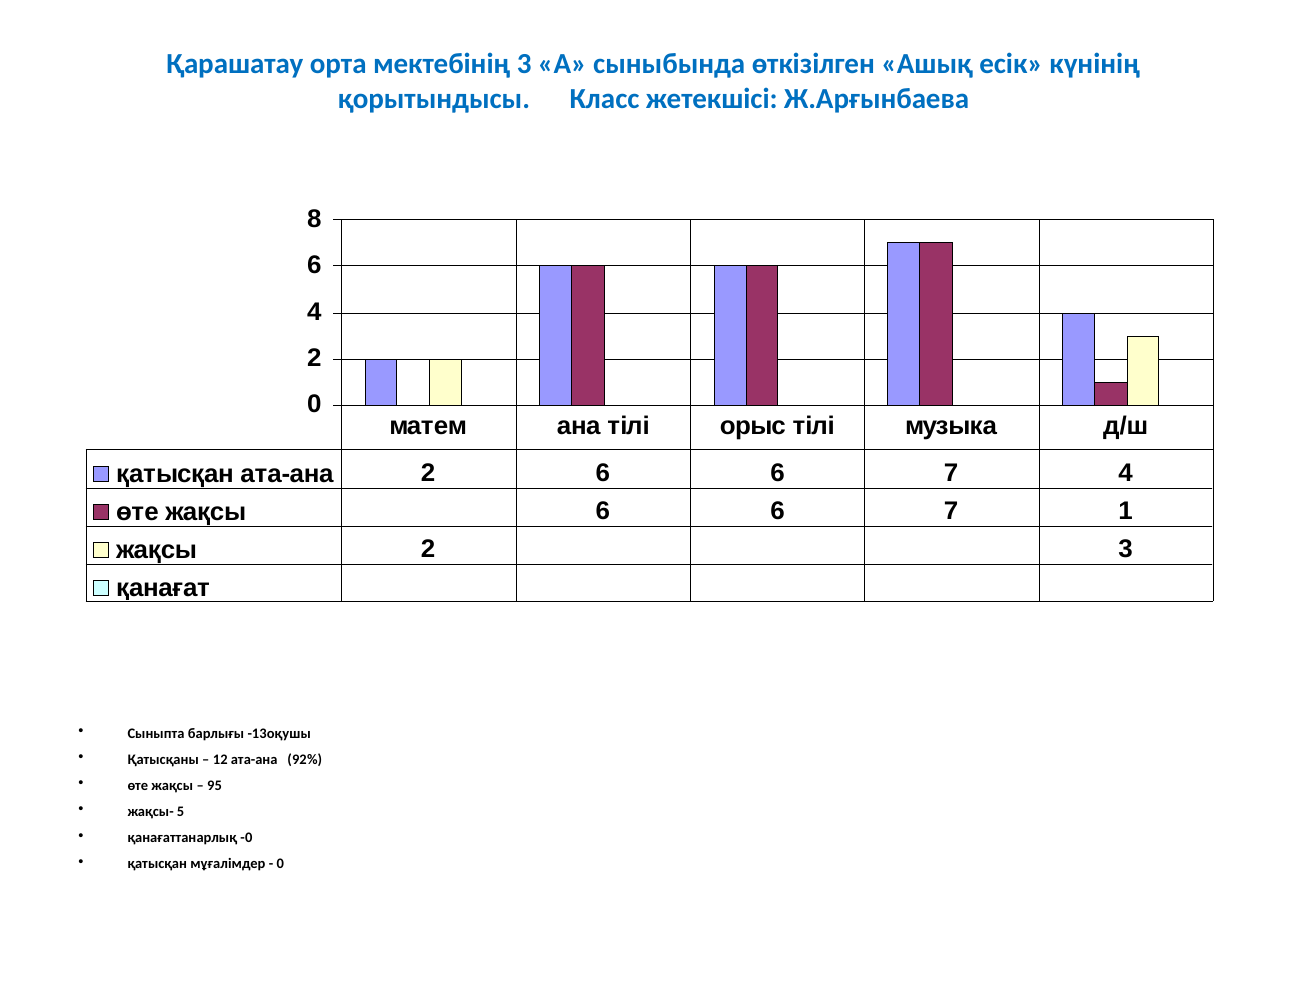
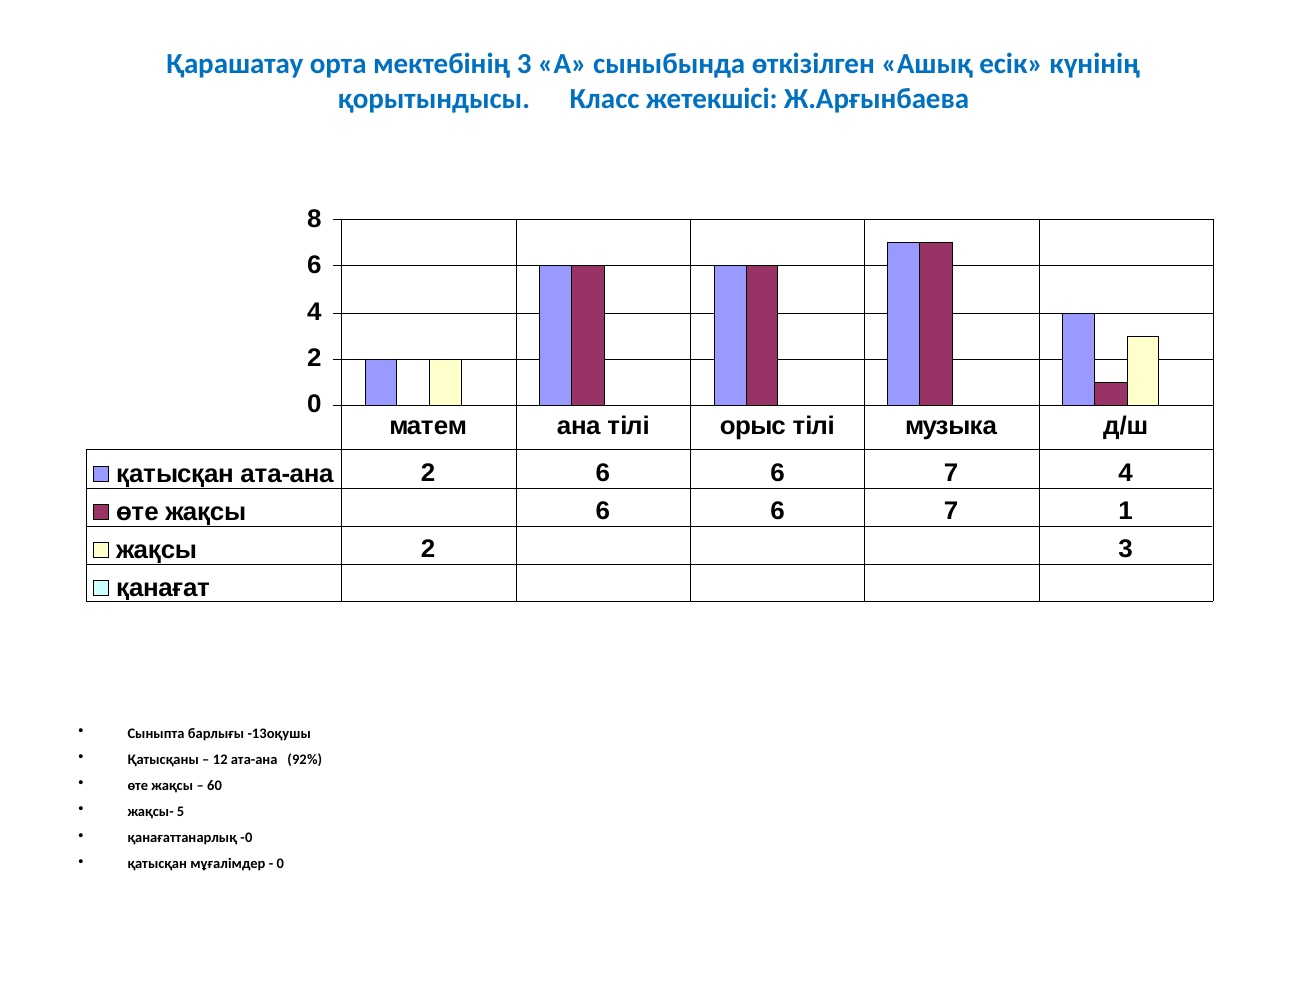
95: 95 -> 60
